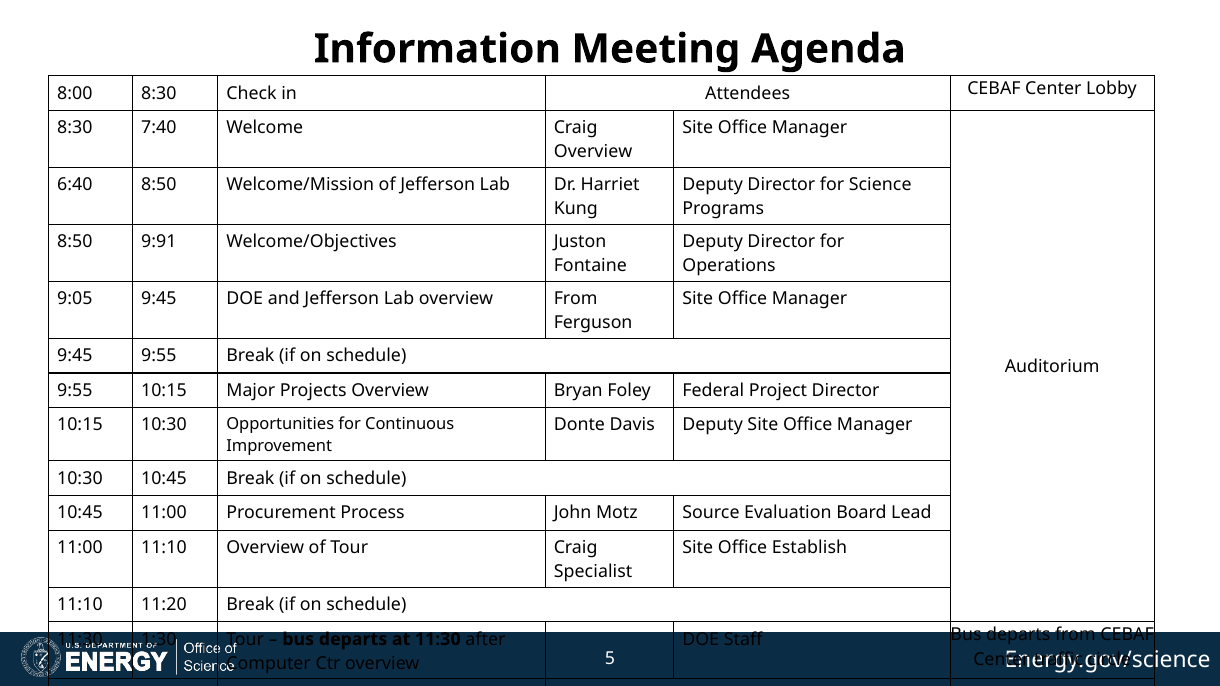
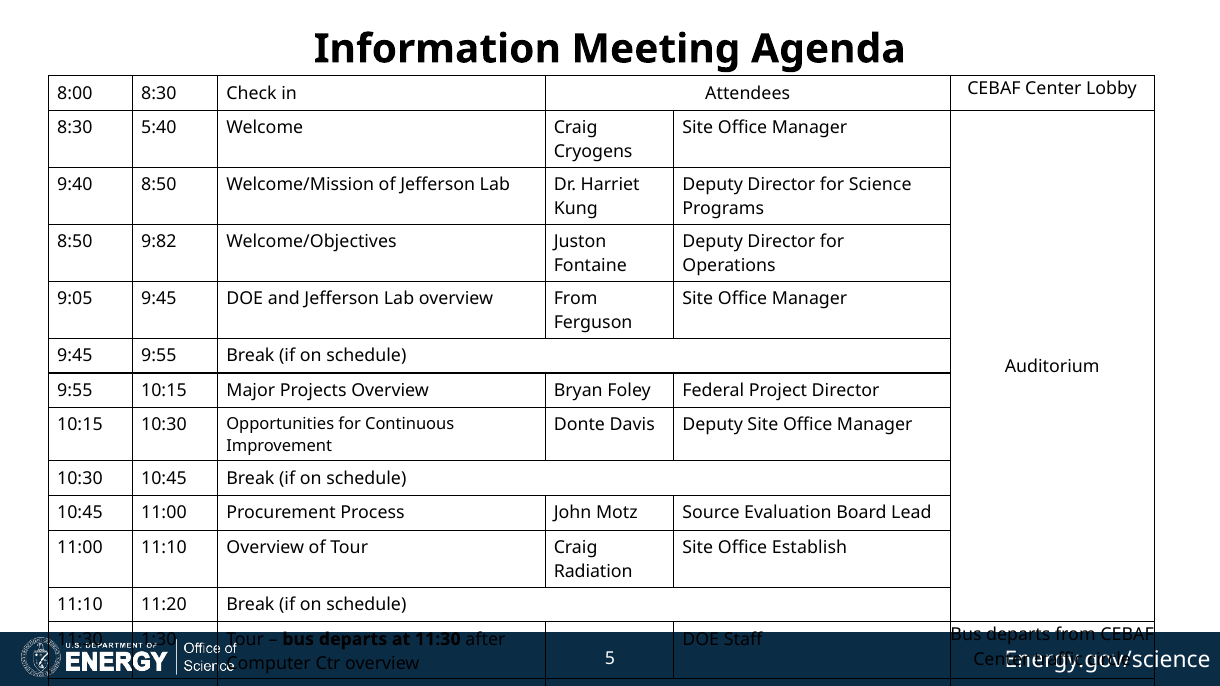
7:40: 7:40 -> 5:40
Overview at (593, 152): Overview -> Cryogens
6:40: 6:40 -> 9:40
9:91: 9:91 -> 9:82
Specialist: Specialist -> Radiation
